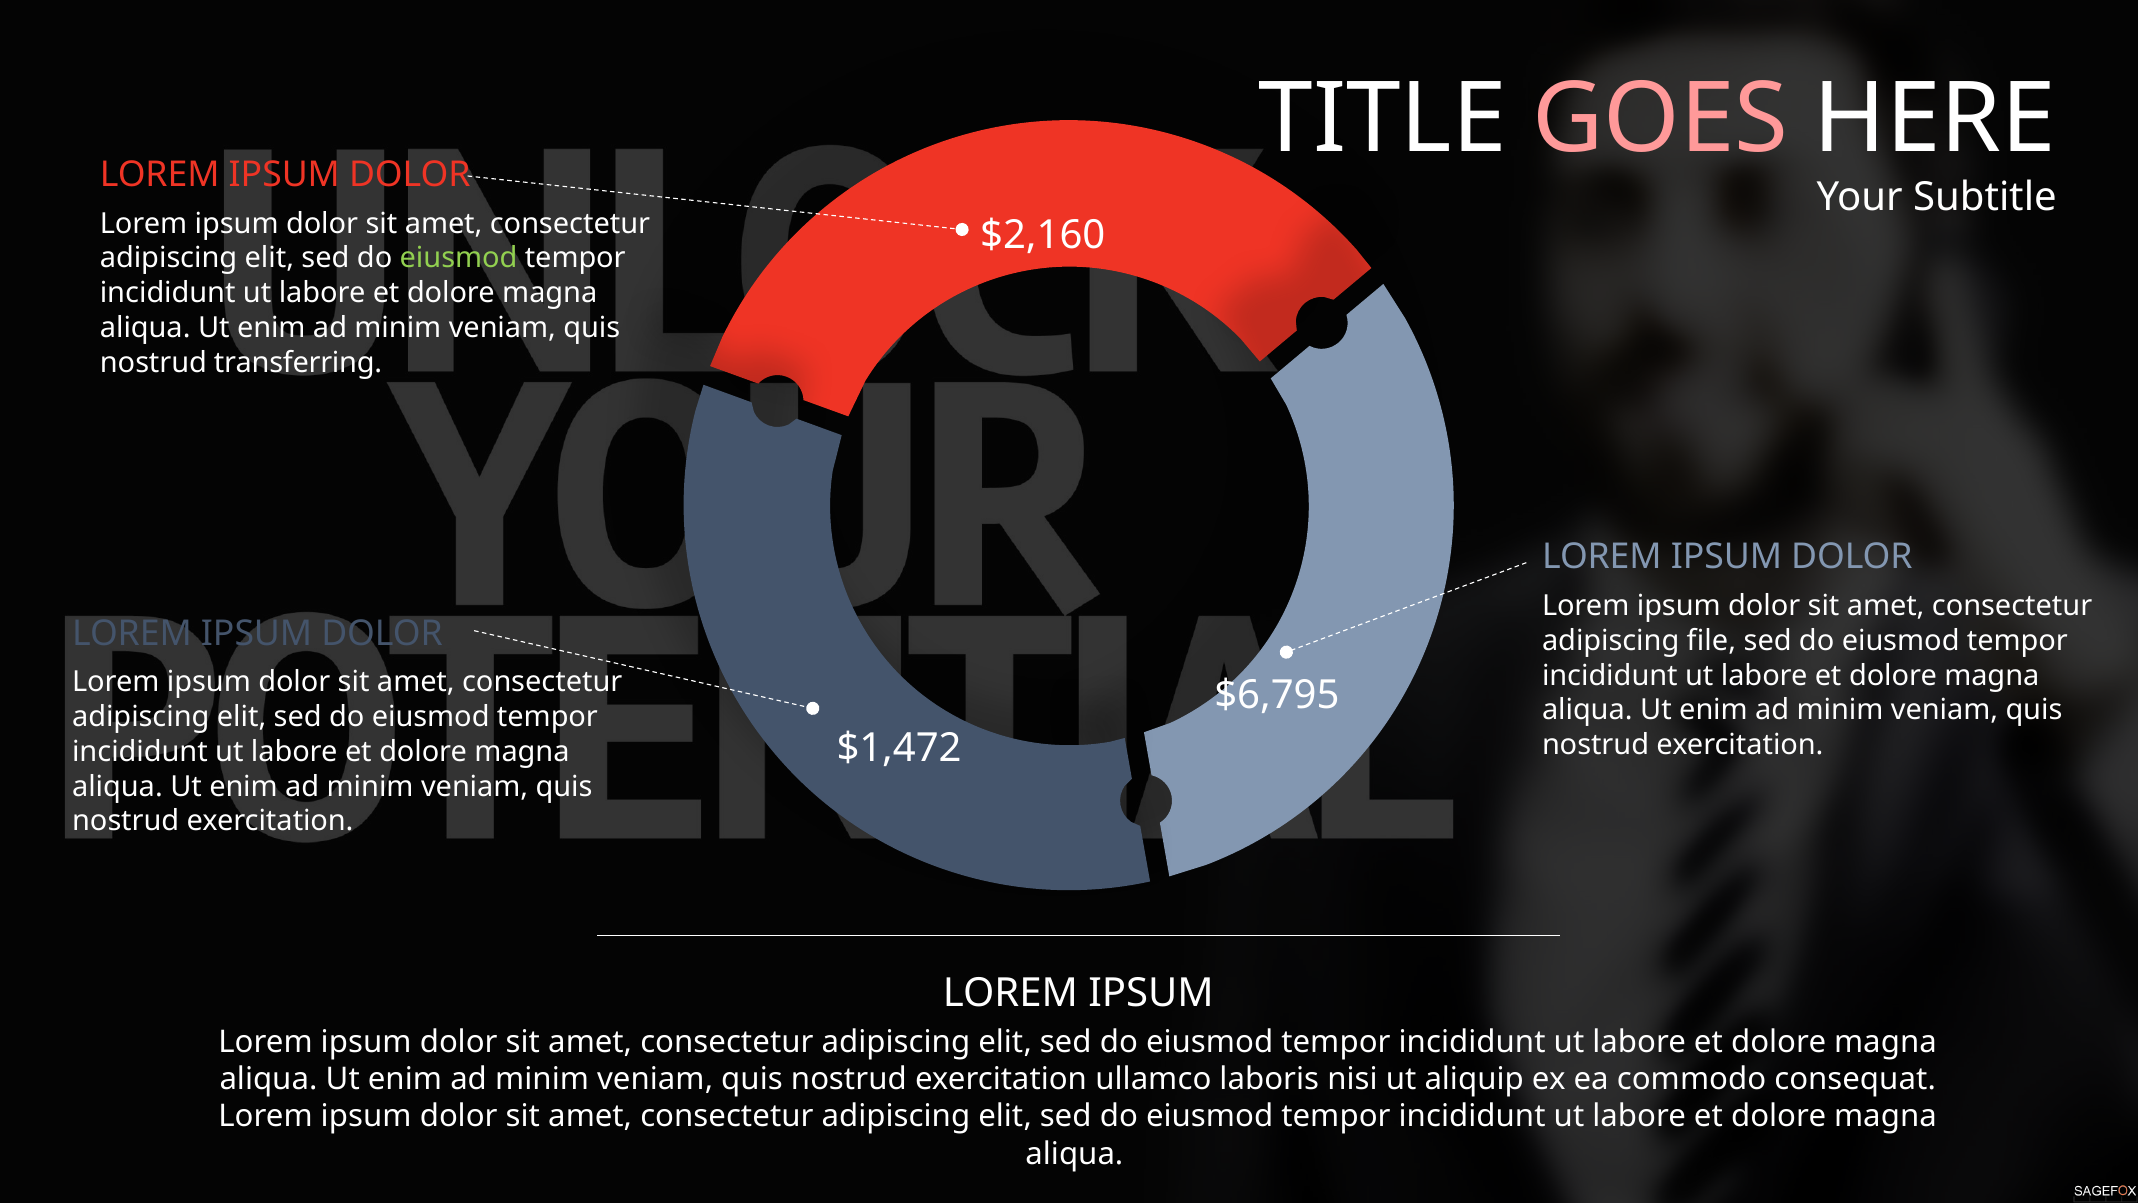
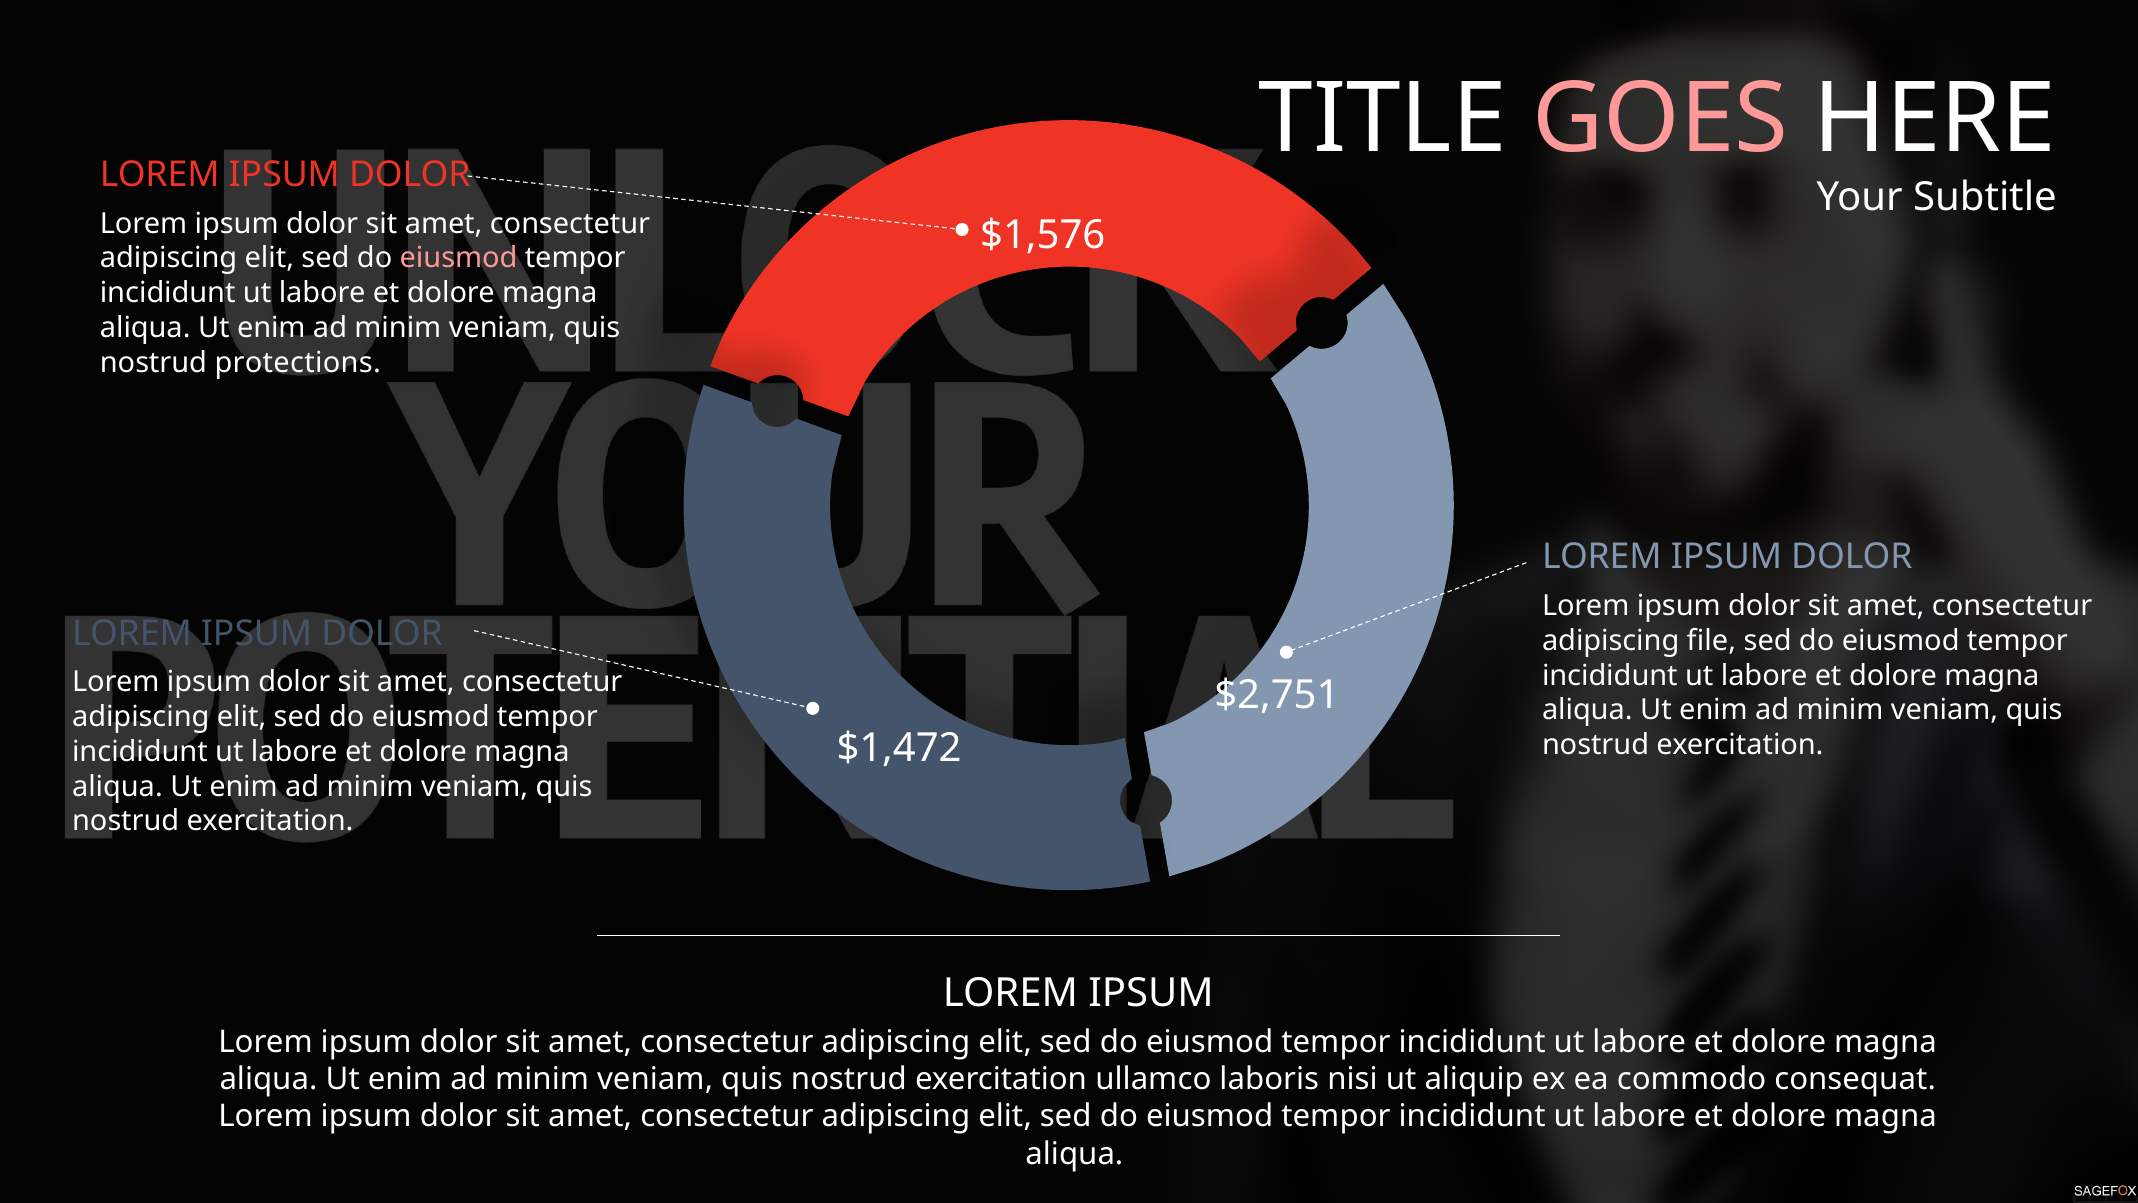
$2,160: $2,160 -> $1,576
eiusmod at (459, 258) colour: light green -> pink
transferring: transferring -> protections
$6,795: $6,795 -> $2,751
